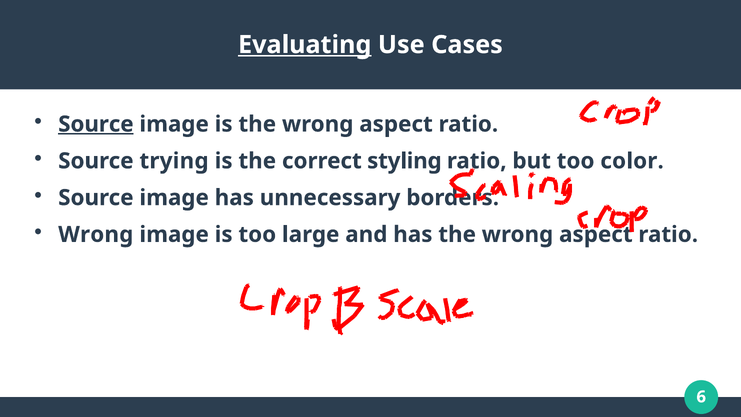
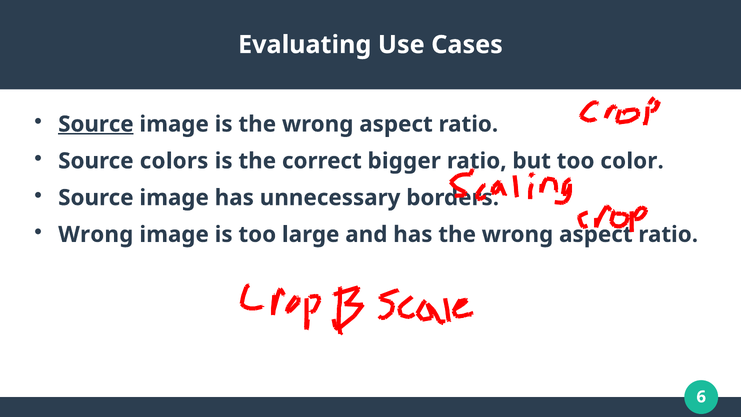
Evaluating underline: present -> none
trying: trying -> colors
styling: styling -> bigger
